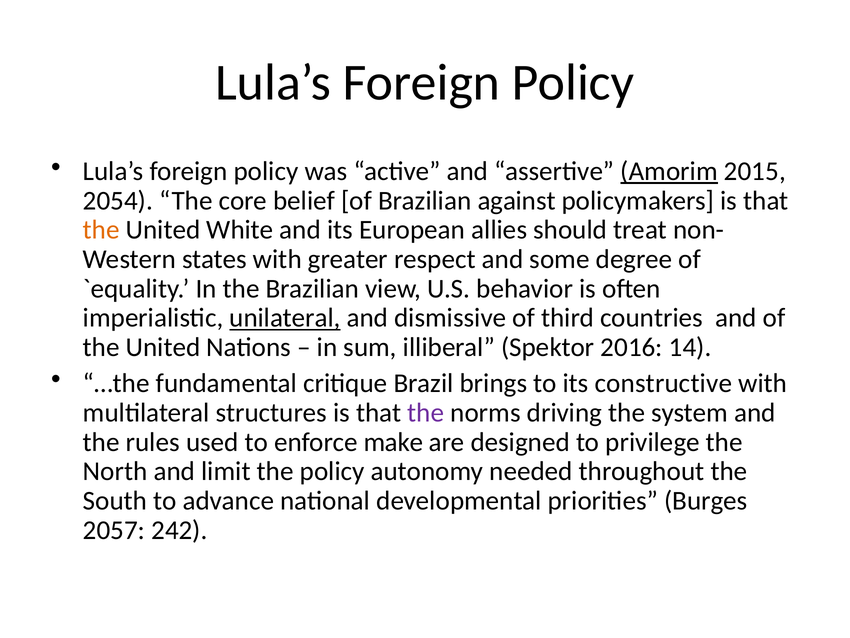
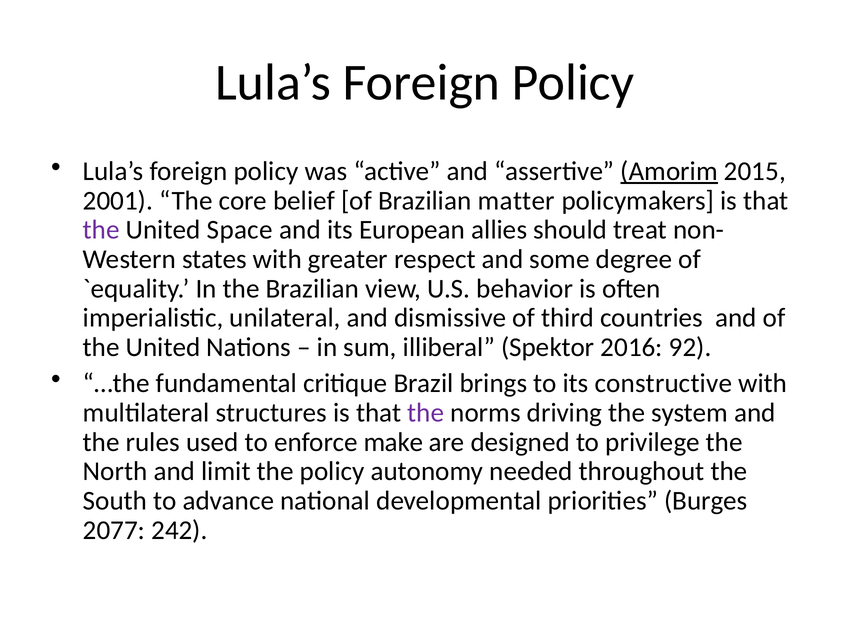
2054: 2054 -> 2001
against: against -> matter
the at (101, 230) colour: orange -> purple
White: White -> Space
unilateral underline: present -> none
14: 14 -> 92
2057: 2057 -> 2077
